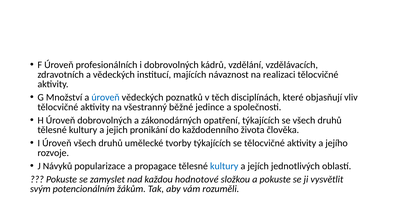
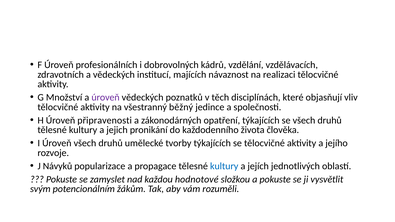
úroveň at (106, 98) colour: blue -> purple
běžné: běžné -> běžný
Úroveň dobrovolných: dobrovolných -> připravenosti
